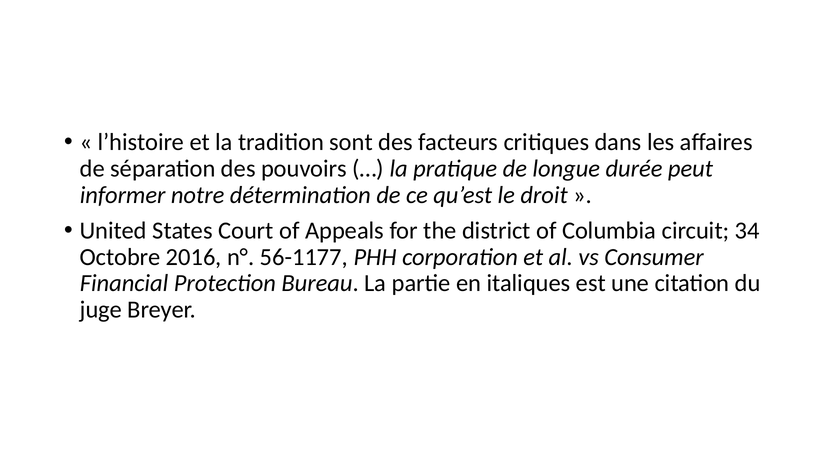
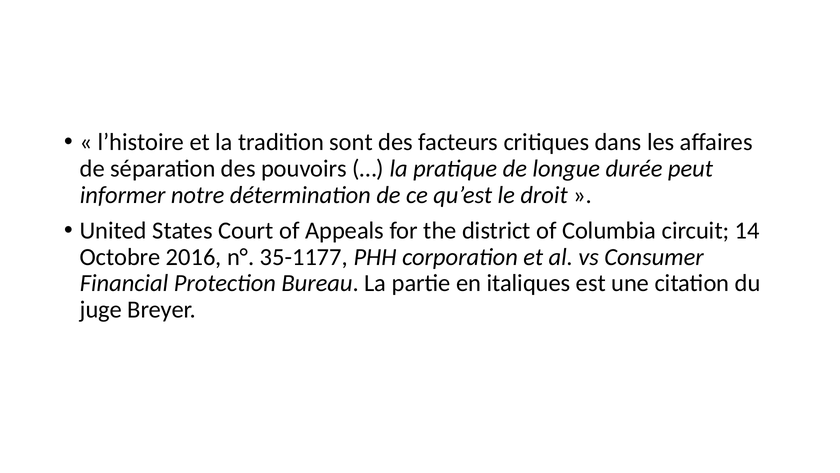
34: 34 -> 14
56-1177: 56-1177 -> 35-1177
